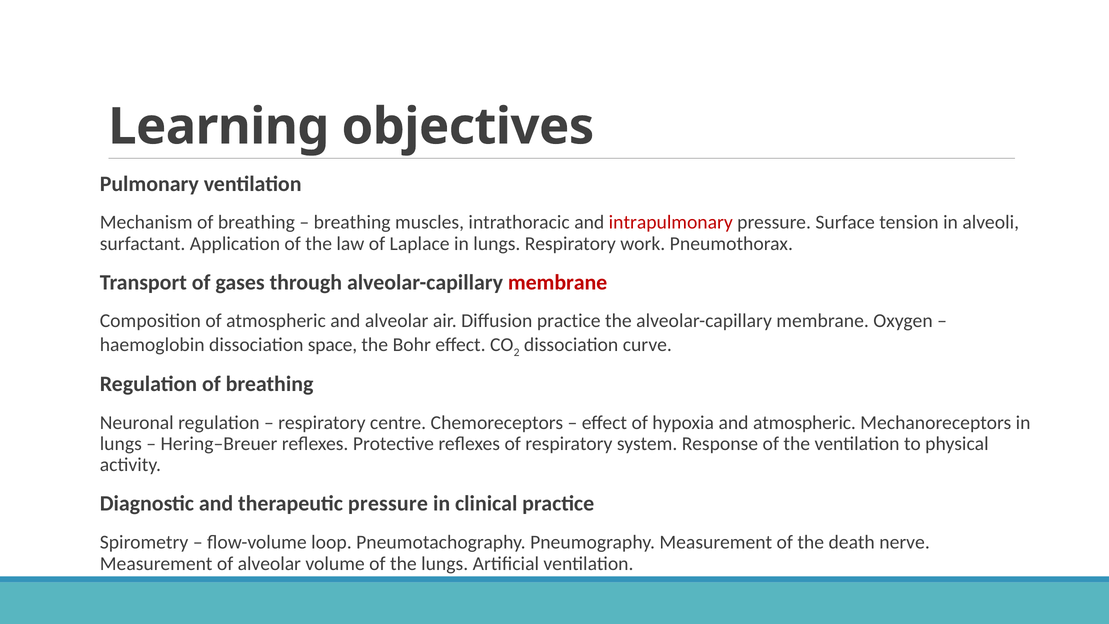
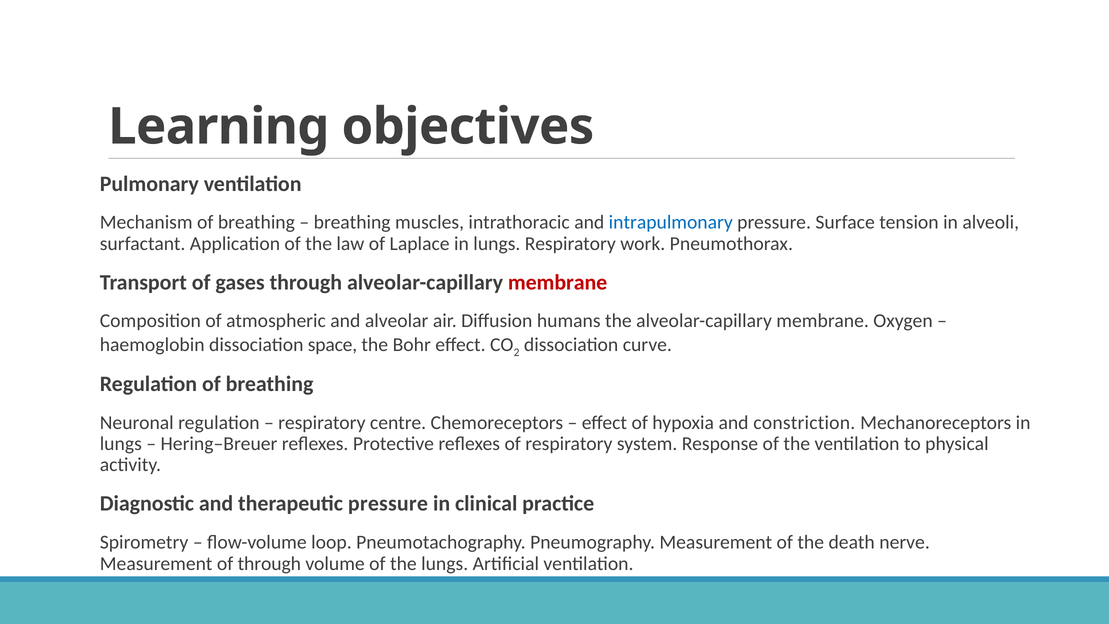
intrapulmonary colour: red -> blue
Diffusion practice: practice -> humans
and atmospheric: atmospheric -> constriction
of alveolar: alveolar -> through
